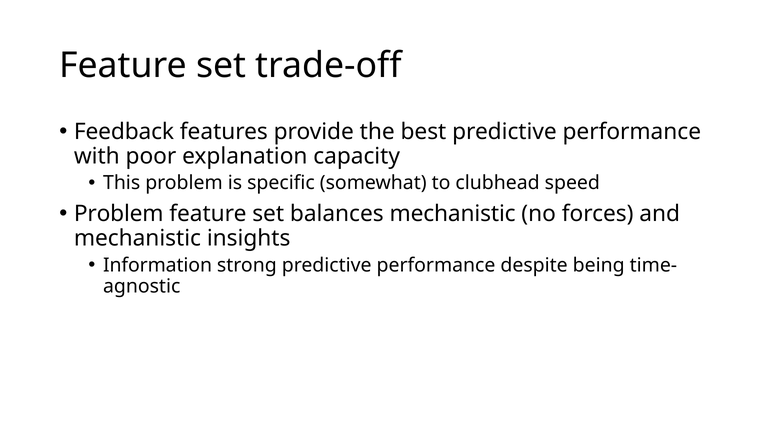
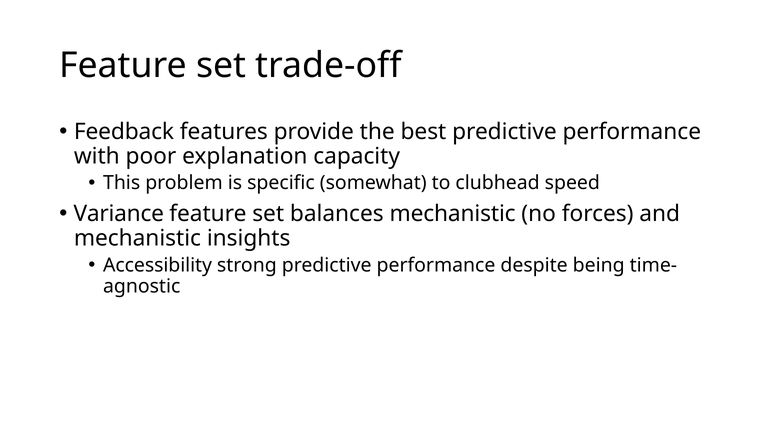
Problem at (119, 214): Problem -> Variance
Information: Information -> Accessibility
